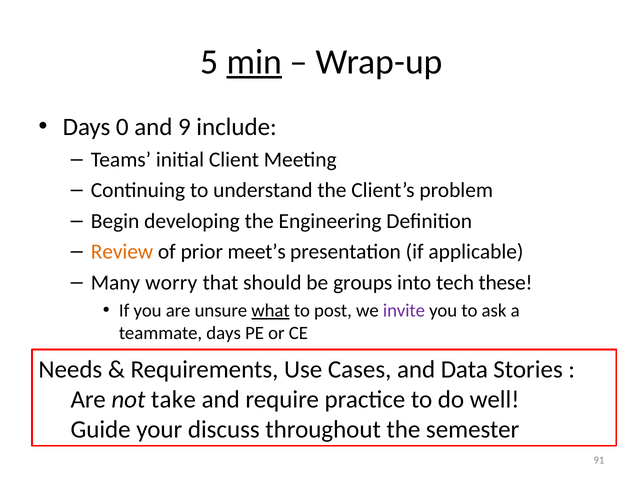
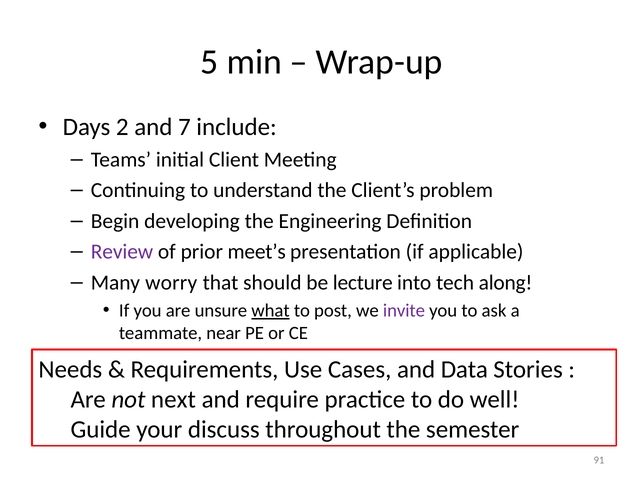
min underline: present -> none
0: 0 -> 2
9: 9 -> 7
Review colour: orange -> purple
groups: groups -> lecture
these: these -> along
teammate days: days -> near
take: take -> next
